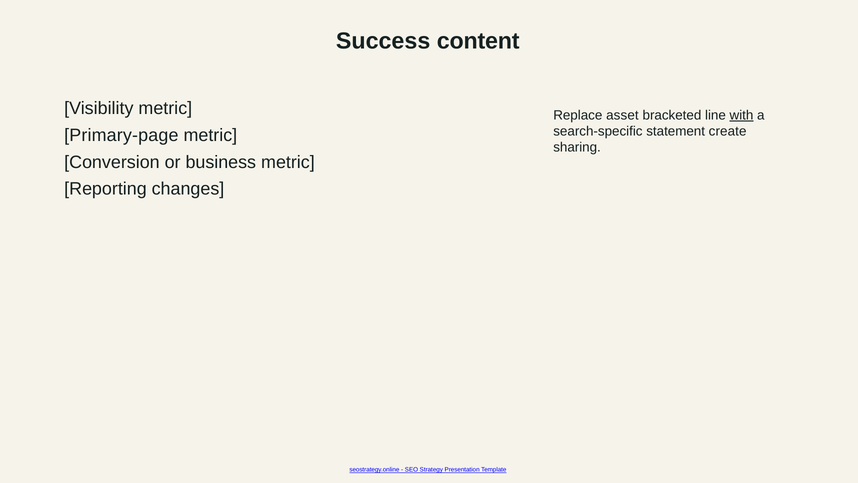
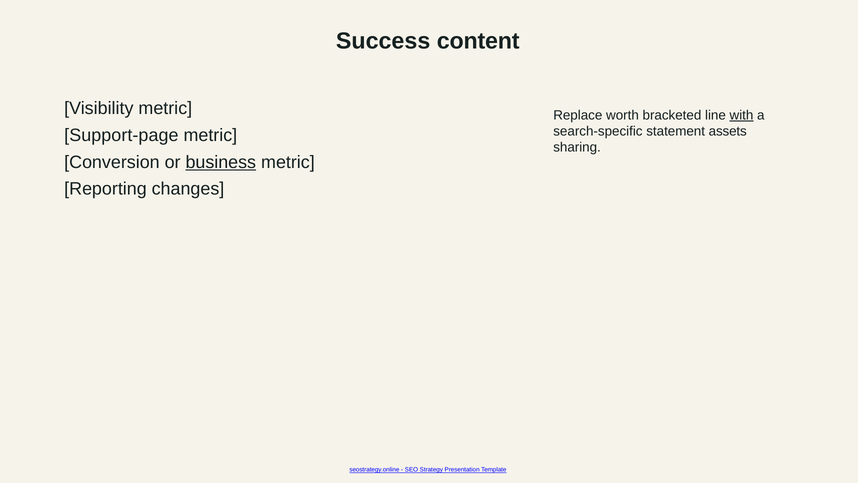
asset: asset -> worth
create: create -> assets
Primary-page: Primary-page -> Support-page
business underline: none -> present
